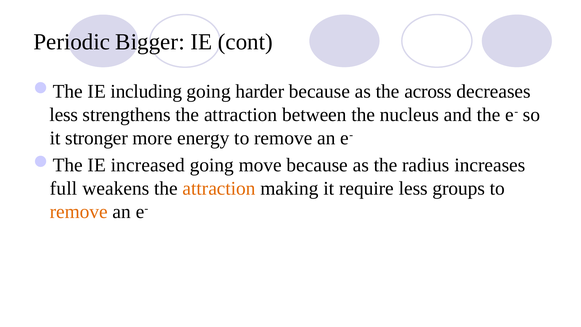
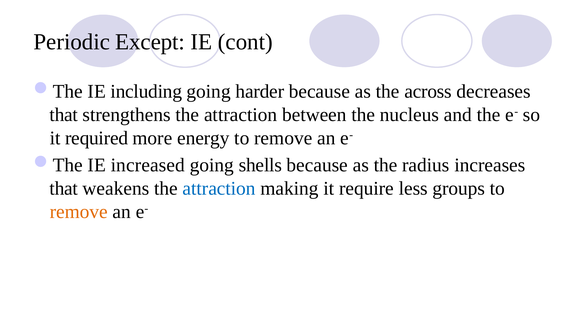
Bigger: Bigger -> Except
less at (64, 115): less -> that
stronger: stronger -> required
move: move -> shells
full at (64, 188): full -> that
attraction at (219, 188) colour: orange -> blue
